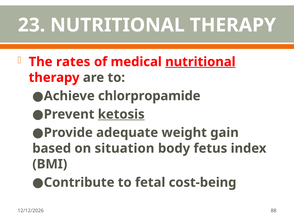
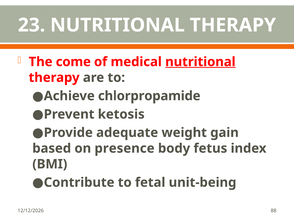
rates: rates -> come
ketosis underline: present -> none
situation: situation -> presence
cost-being: cost-being -> unit-being
